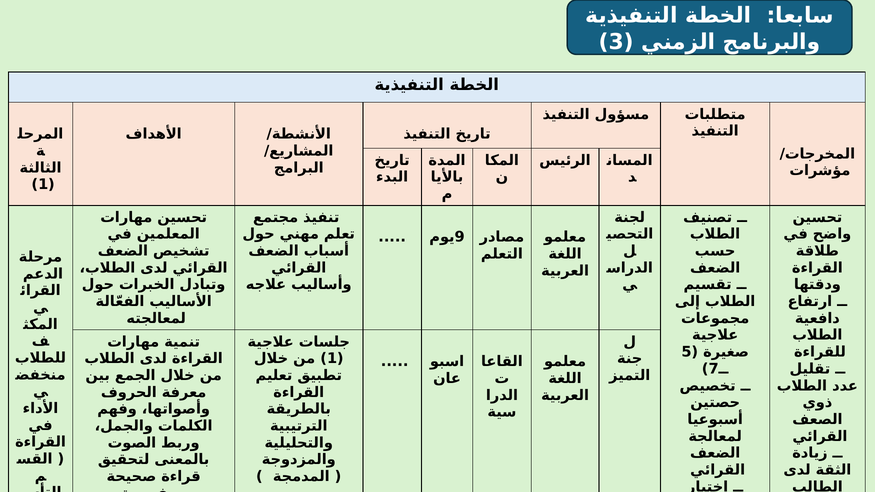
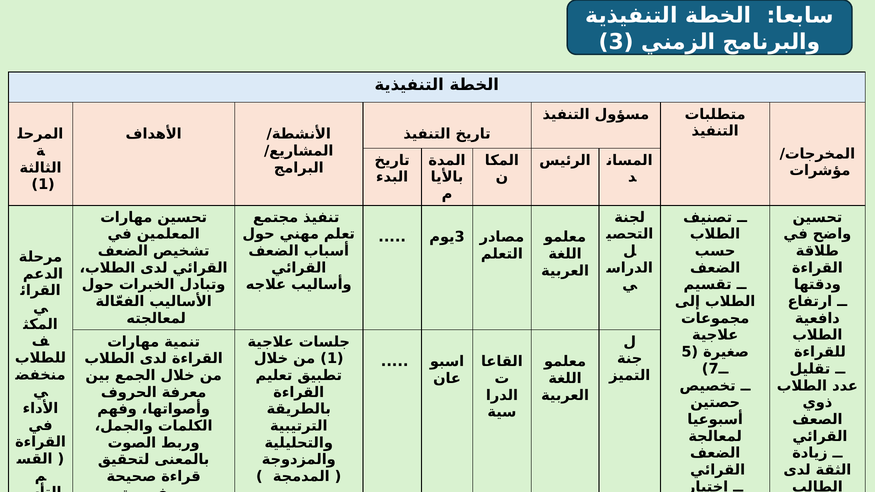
9 at (460, 237): 9 -> 3
